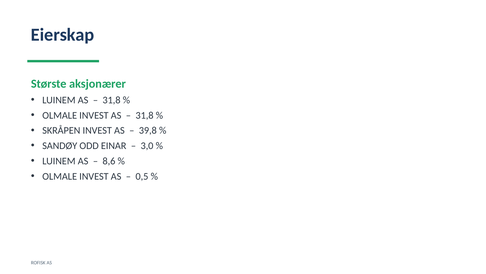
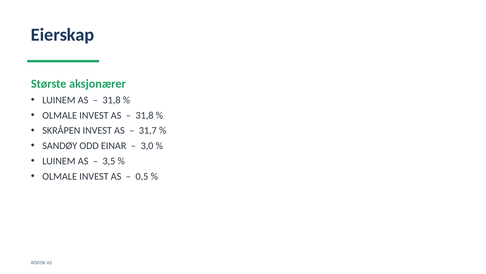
39,8: 39,8 -> 31,7
8,6: 8,6 -> 3,5
